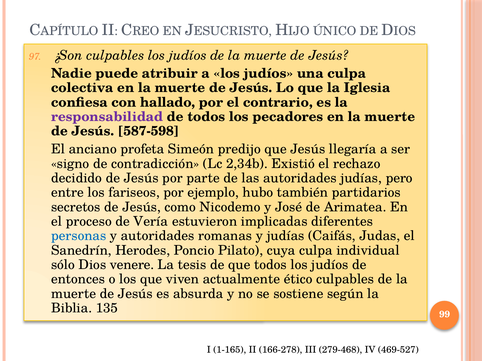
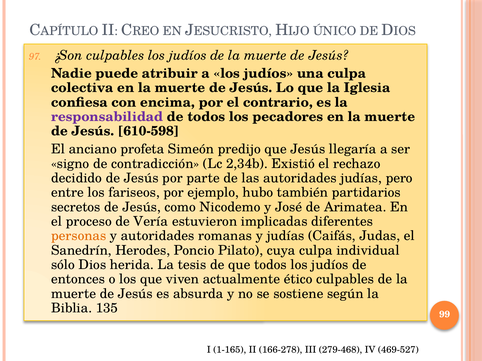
hallado: hallado -> encima
587-598: 587-598 -> 610-598
personas colour: blue -> orange
venere: venere -> herida
